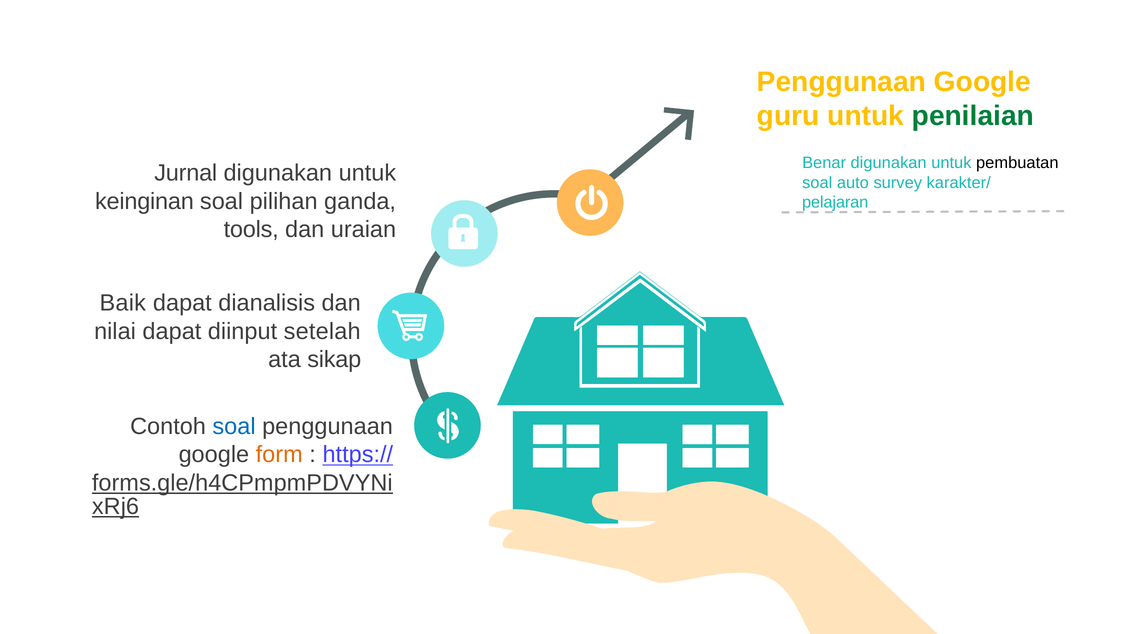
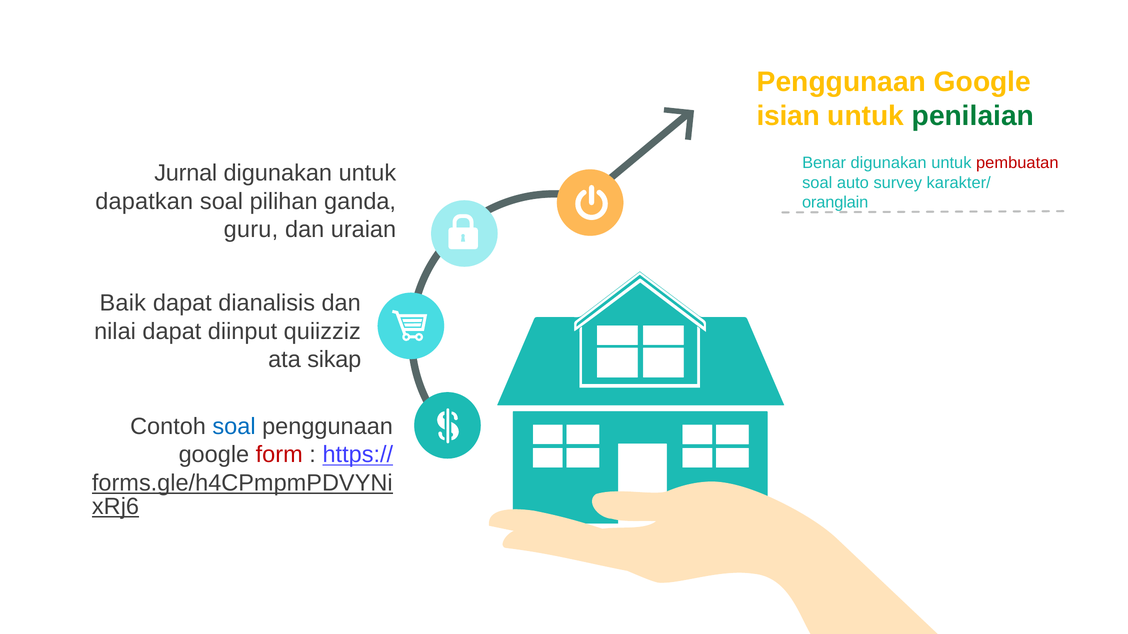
guru: guru -> isian
pembuatan colour: black -> red
keinginan: keinginan -> dapatkan
pelajaran: pelajaran -> oranglain
tools: tools -> guru
setelah: setelah -> quiizziz
form colour: orange -> red
